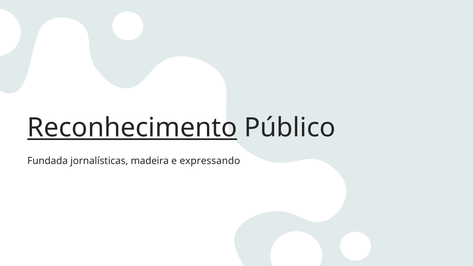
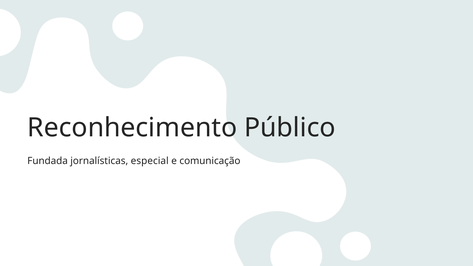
Reconhecimento underline: present -> none
madeira: madeira -> especial
expressando: expressando -> comunicação
